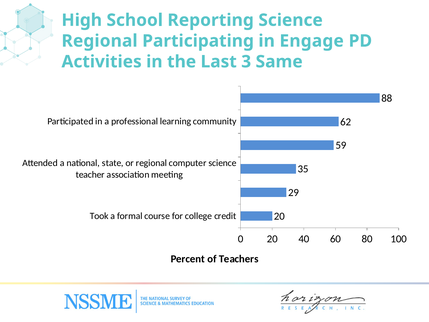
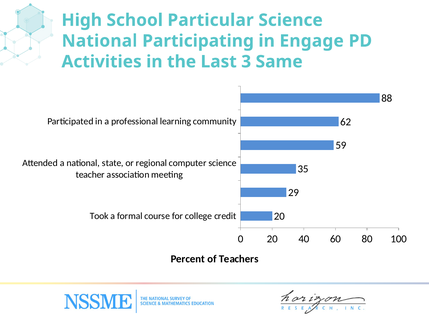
Reporting: Reporting -> Particular
Regional at (100, 41): Regional -> National
